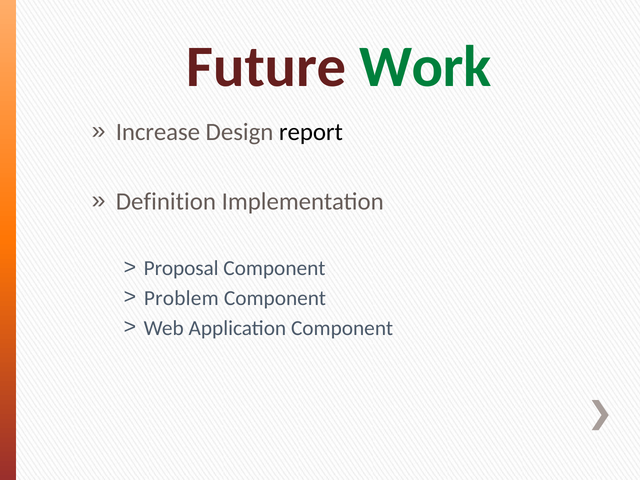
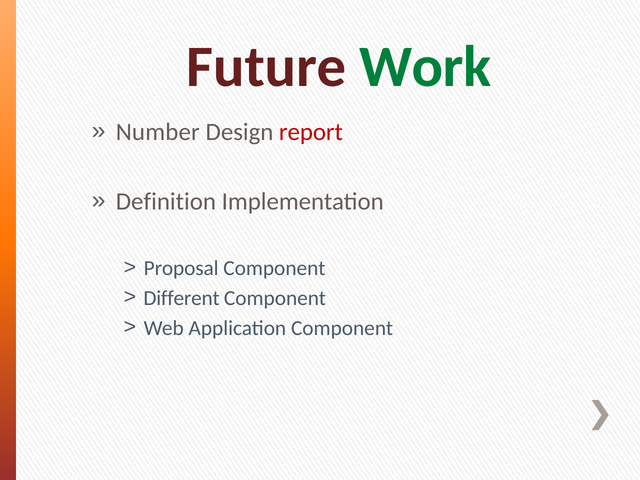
Increase: Increase -> Number
report colour: black -> red
Problem: Problem -> Different
